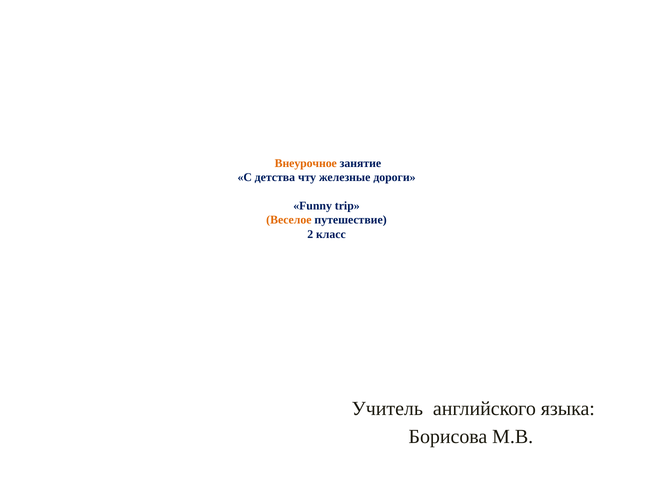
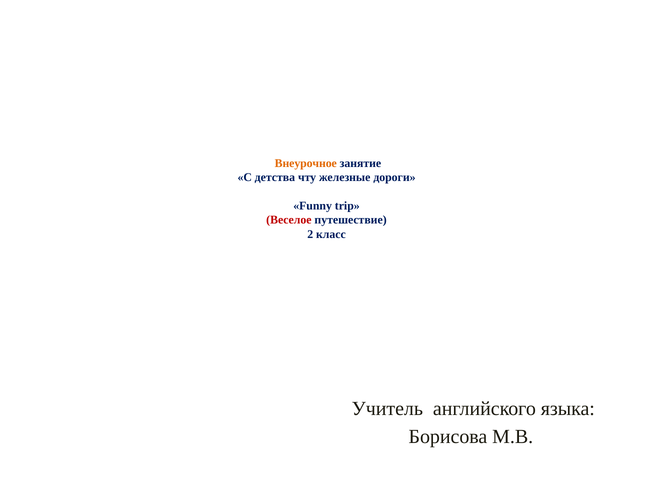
Веселое colour: orange -> red
